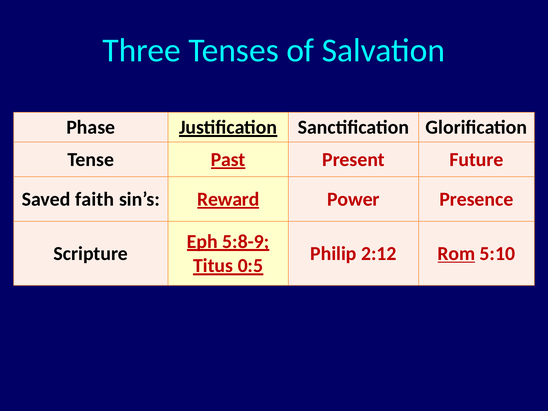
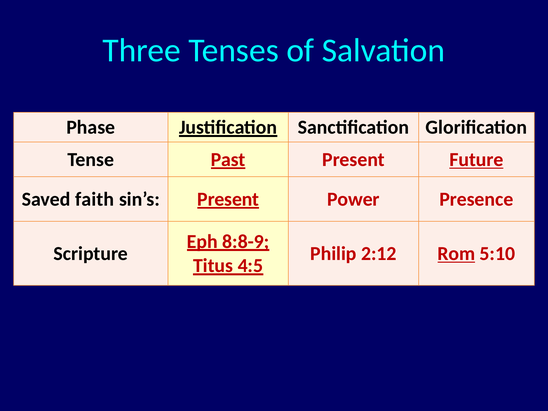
Future underline: none -> present
sin’s Reward: Reward -> Present
5:8-9: 5:8-9 -> 8:8-9
0:5: 0:5 -> 4:5
